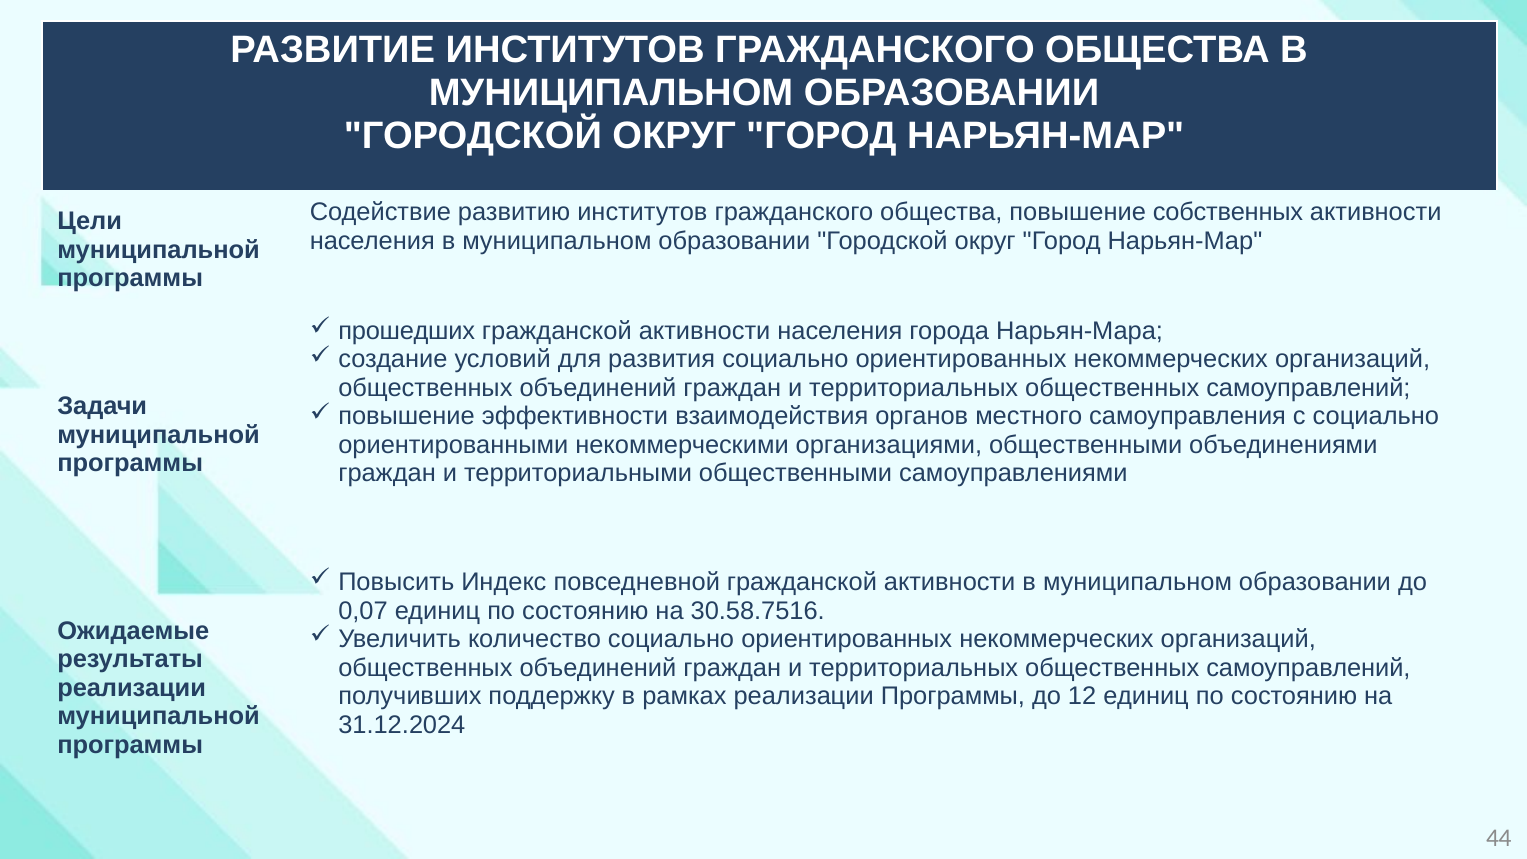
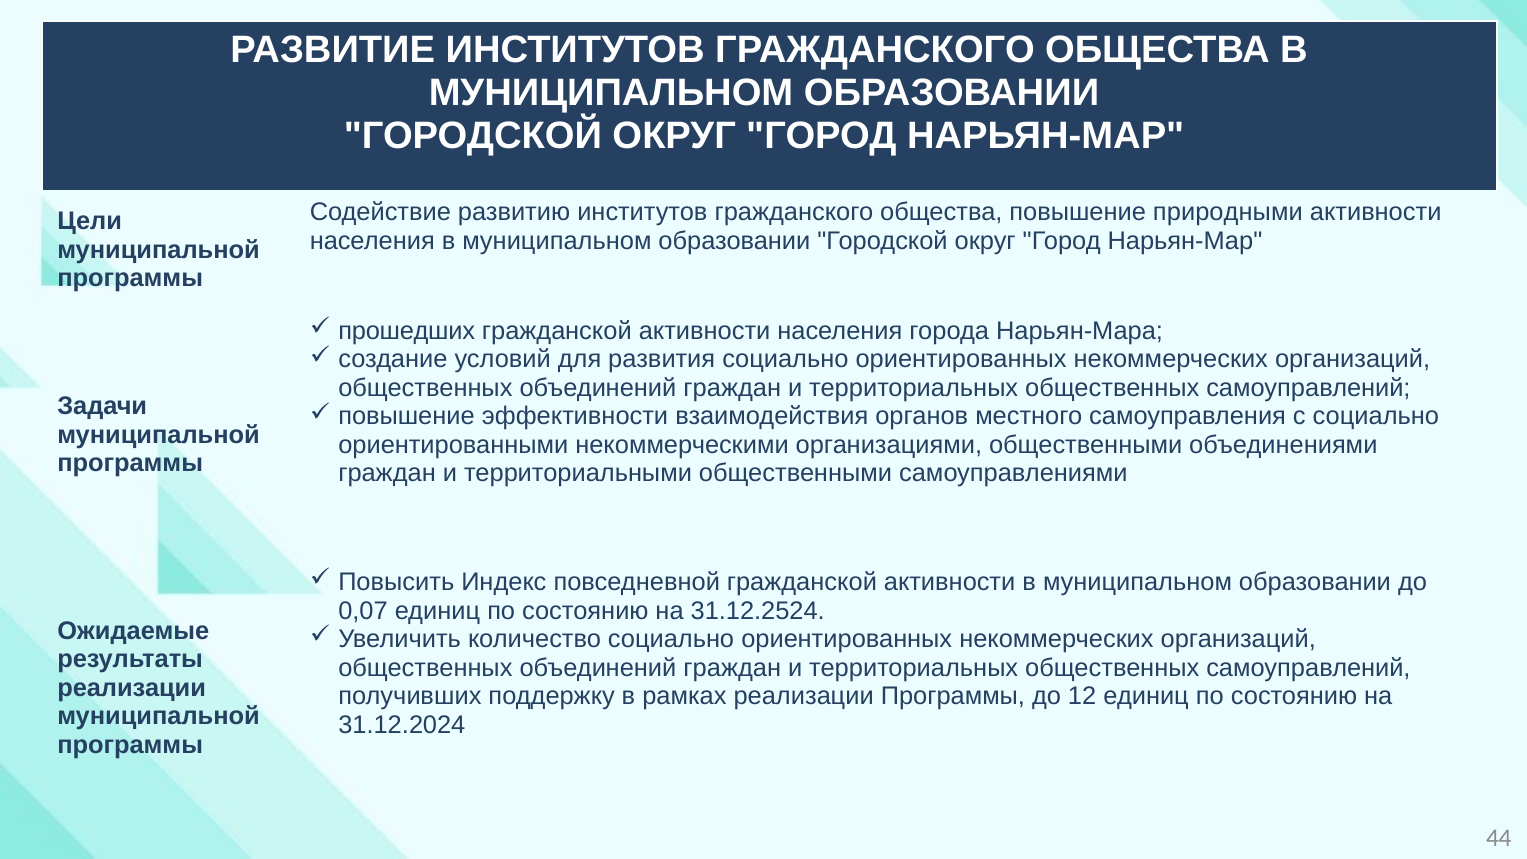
собственных: собственных -> природными
30.58.7516: 30.58.7516 -> 31.12.2524
